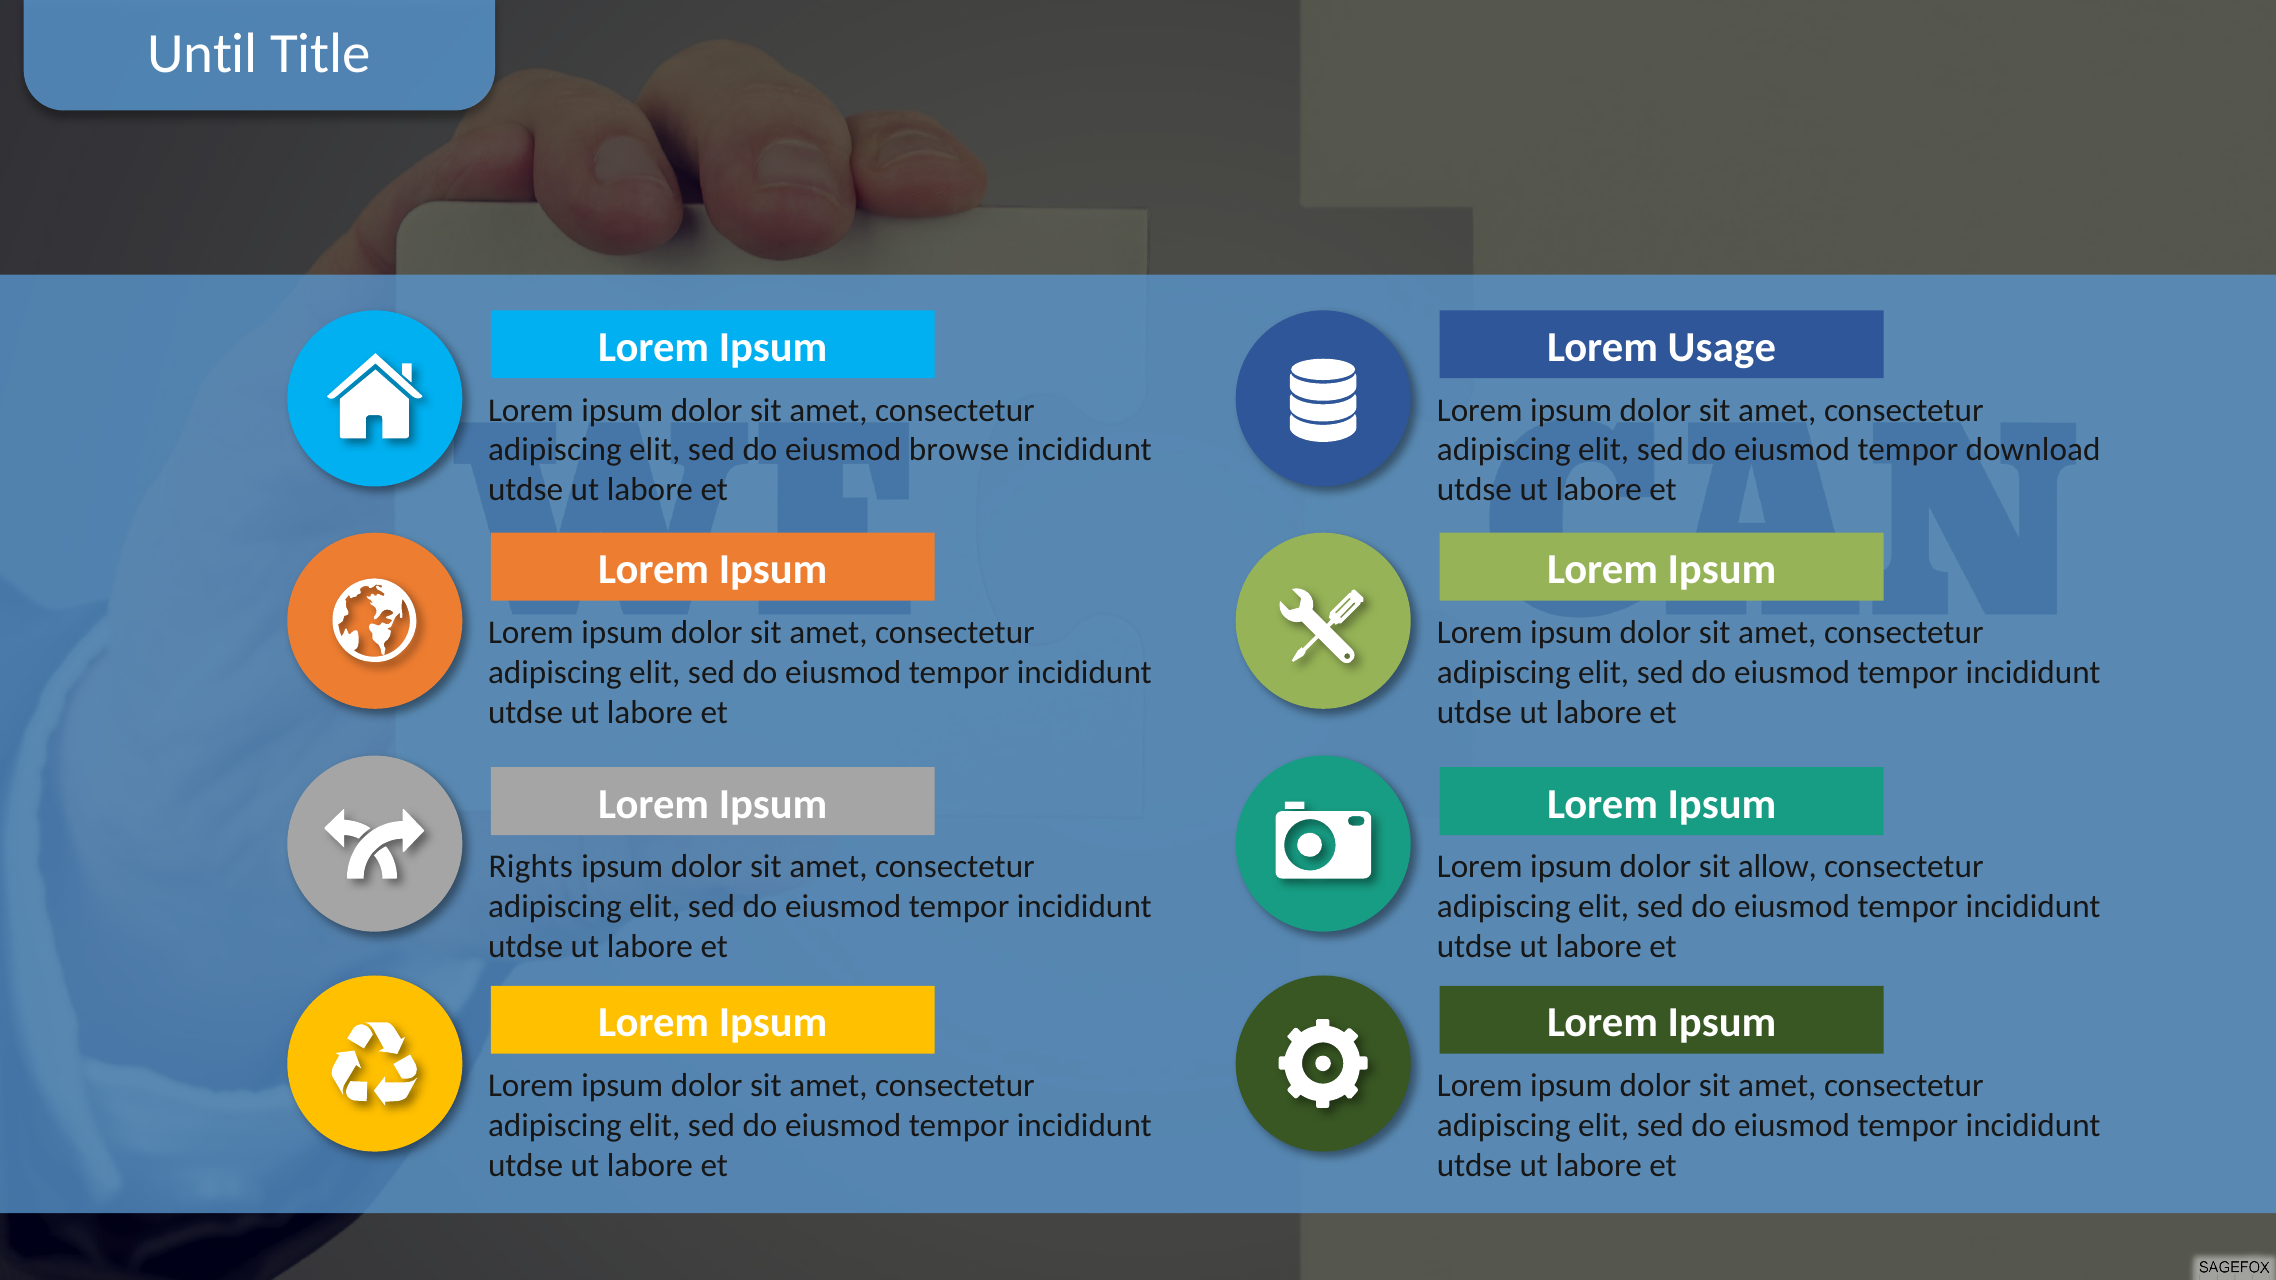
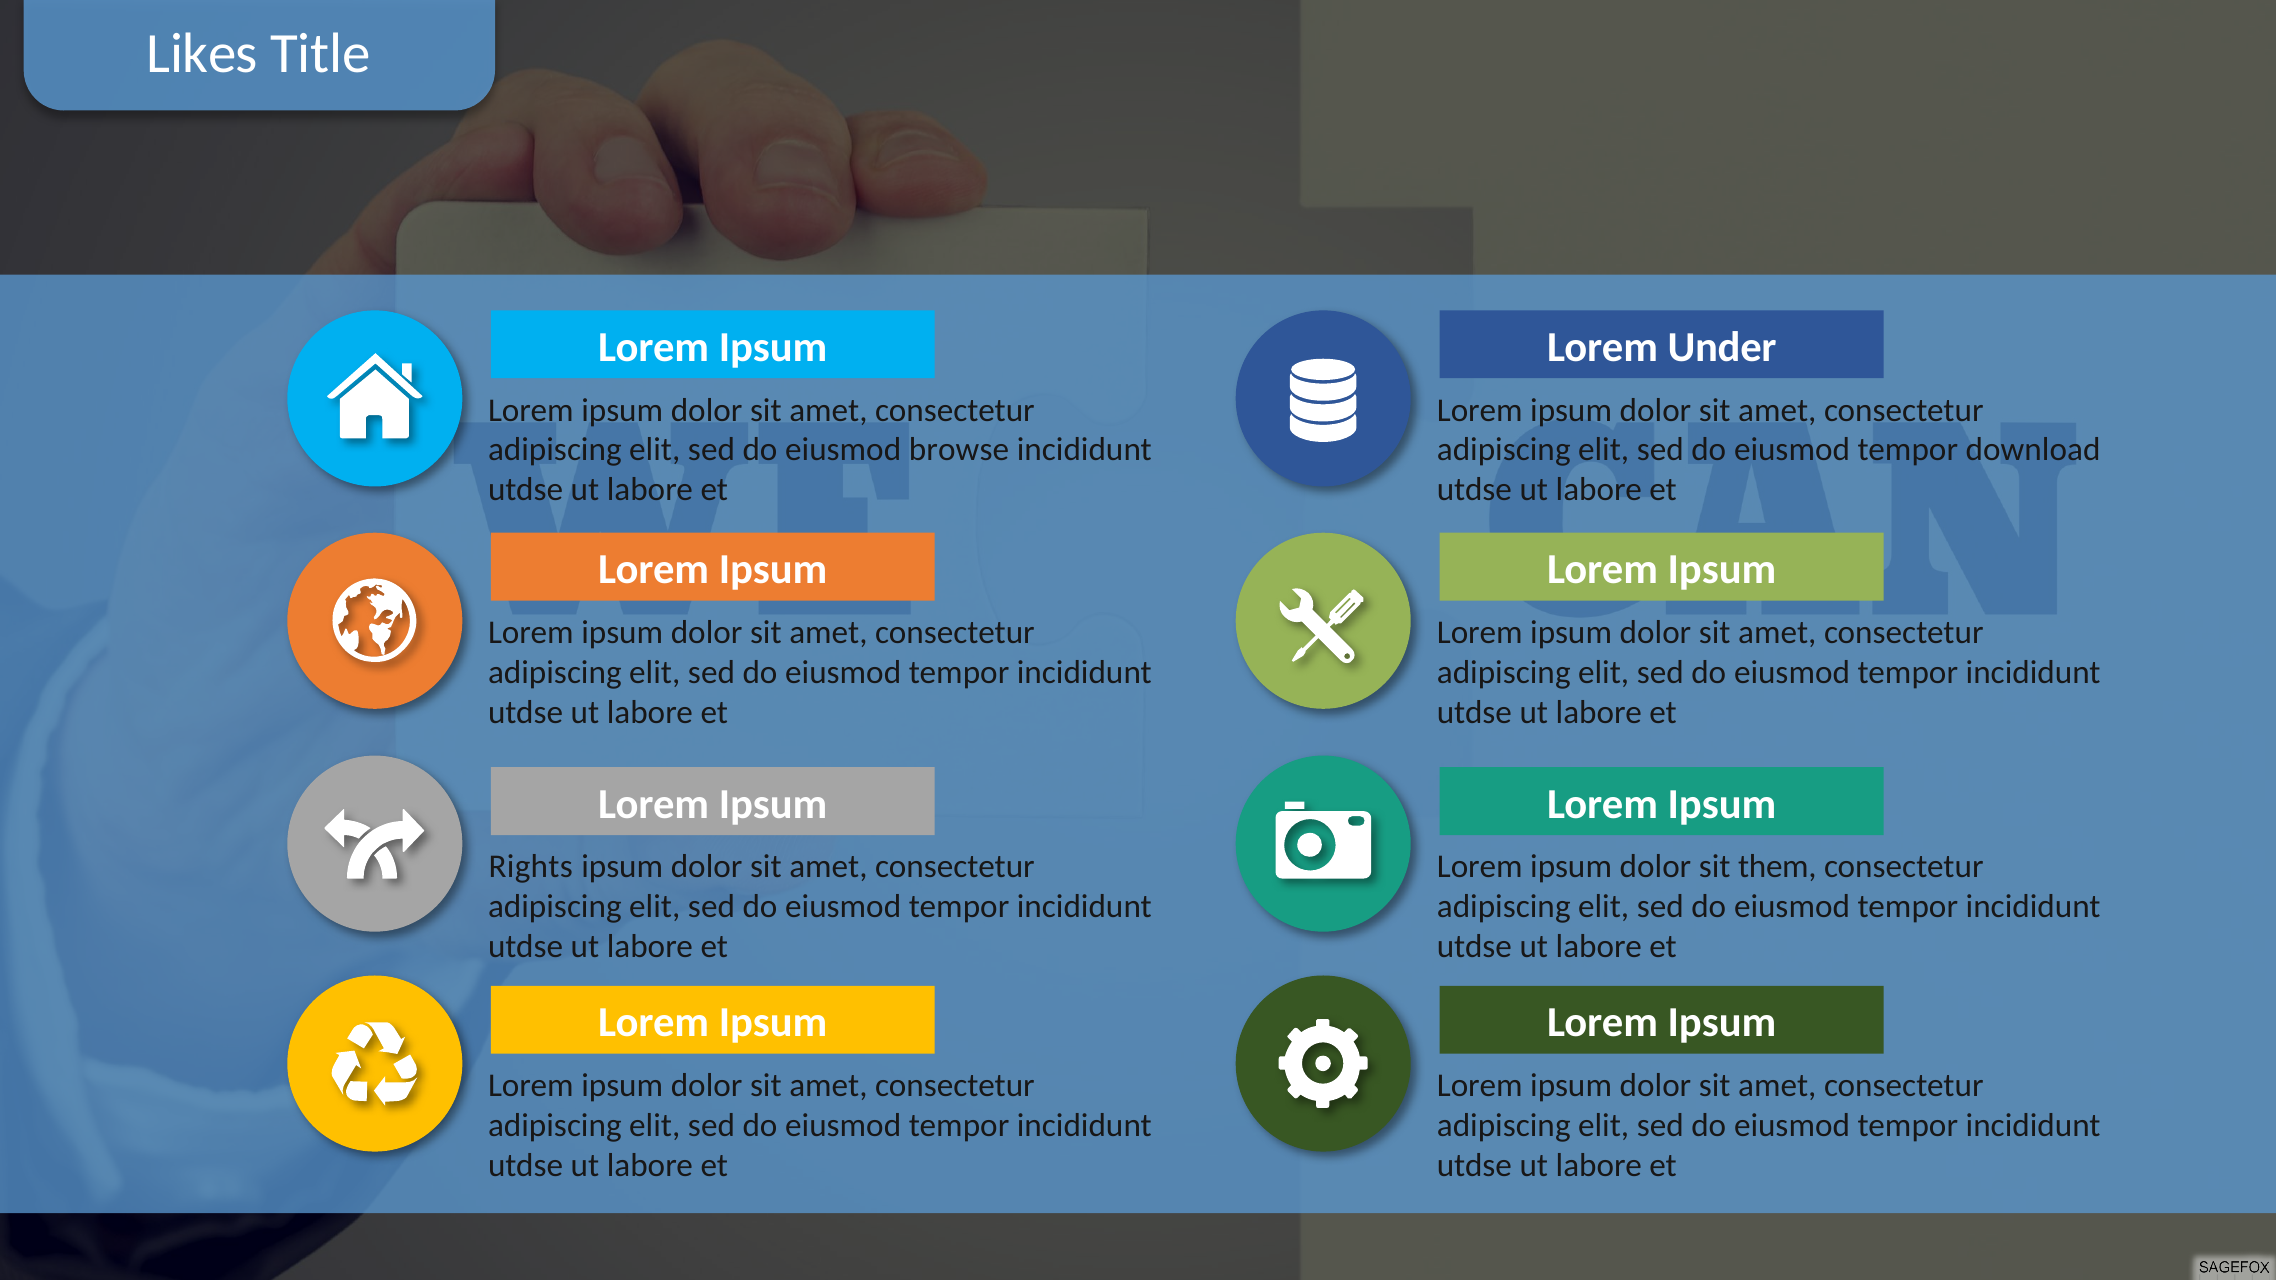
Until: Until -> Likes
Usage: Usage -> Under
allow: allow -> them
